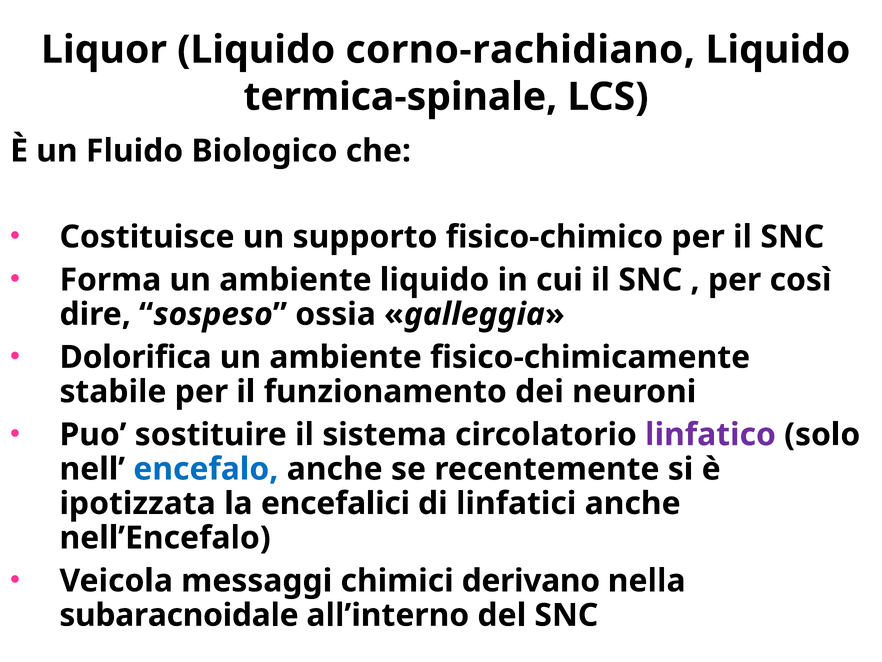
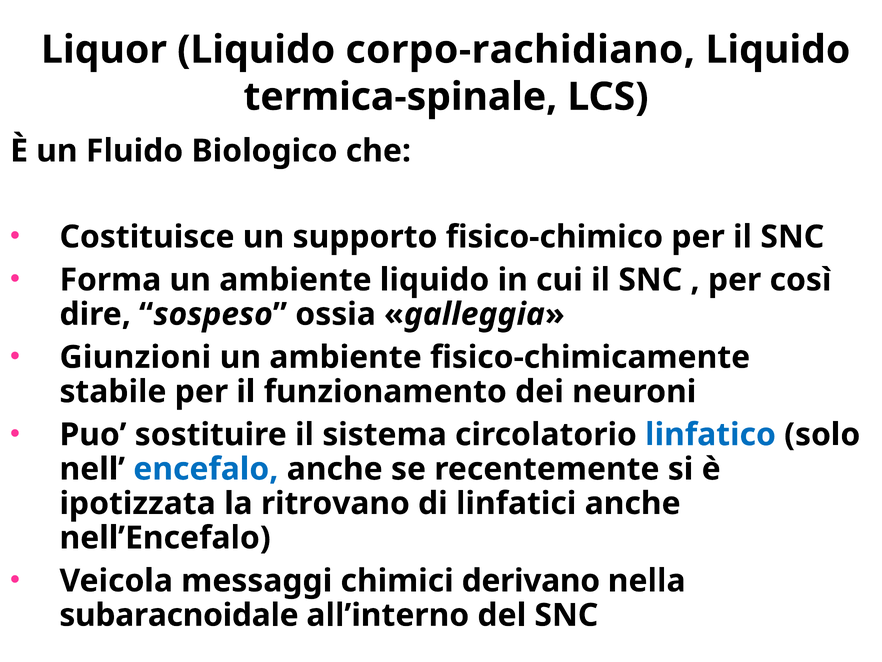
corno-rachidiano: corno-rachidiano -> corpo-rachidiano
Dolorifica: Dolorifica -> Giunzioni
linfatico colour: purple -> blue
encefalici: encefalici -> ritrovano
